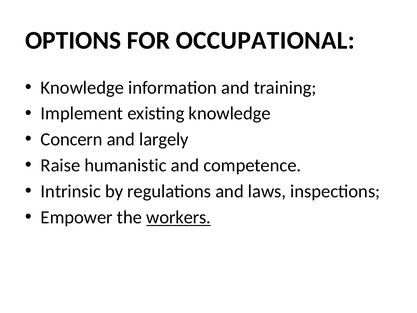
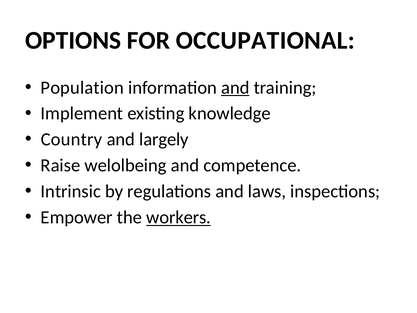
Knowledge at (82, 87): Knowledge -> Population
and at (235, 87) underline: none -> present
Concern: Concern -> Country
humanistic: humanistic -> welolbeing
